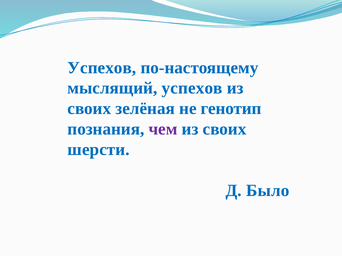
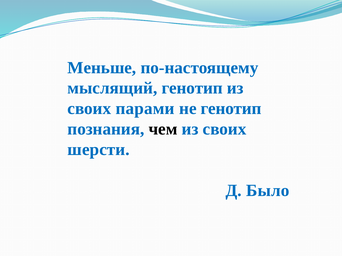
Успехов at (102, 68): Успехов -> Меньше
мыслящий успехов: успехов -> генотип
зелёная: зелёная -> парами
чем colour: purple -> black
